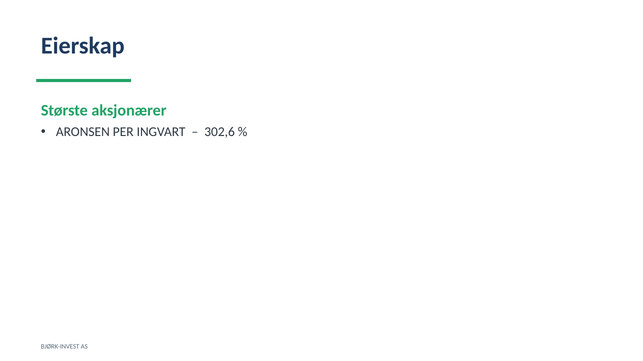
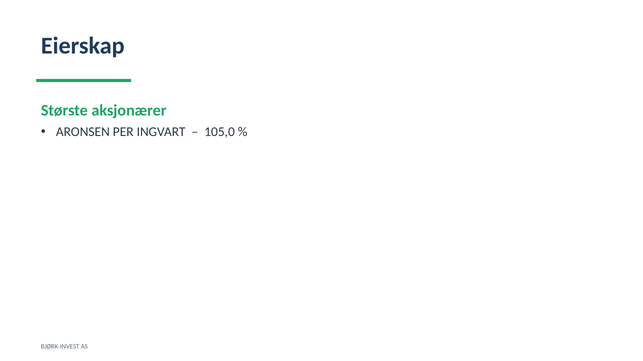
302,6: 302,6 -> 105,0
